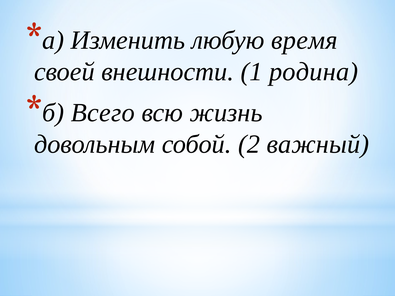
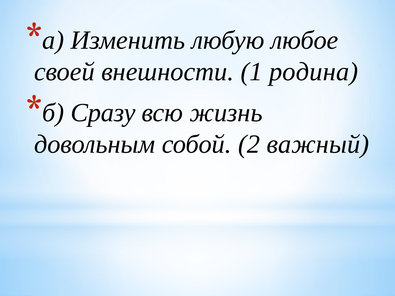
время: время -> любое
Всего: Всего -> Сразу
